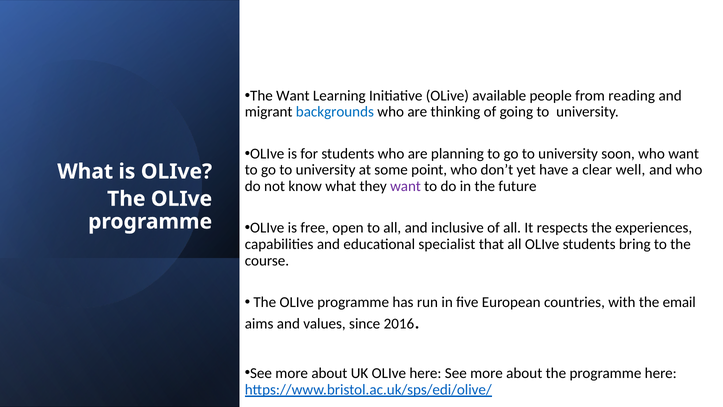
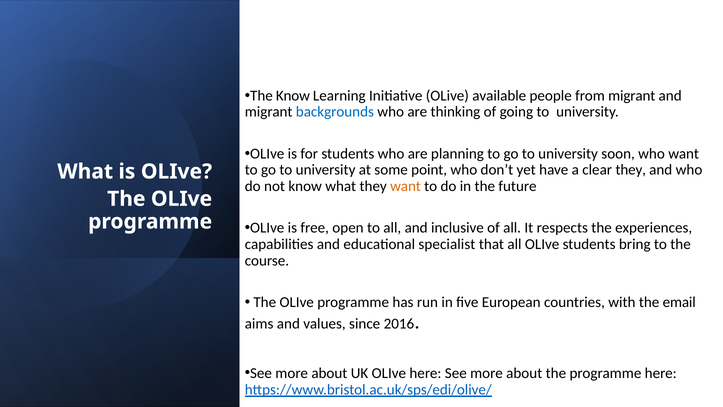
The Want: Want -> Know
from reading: reading -> migrant
clear well: well -> they
want at (406, 186) colour: purple -> orange
